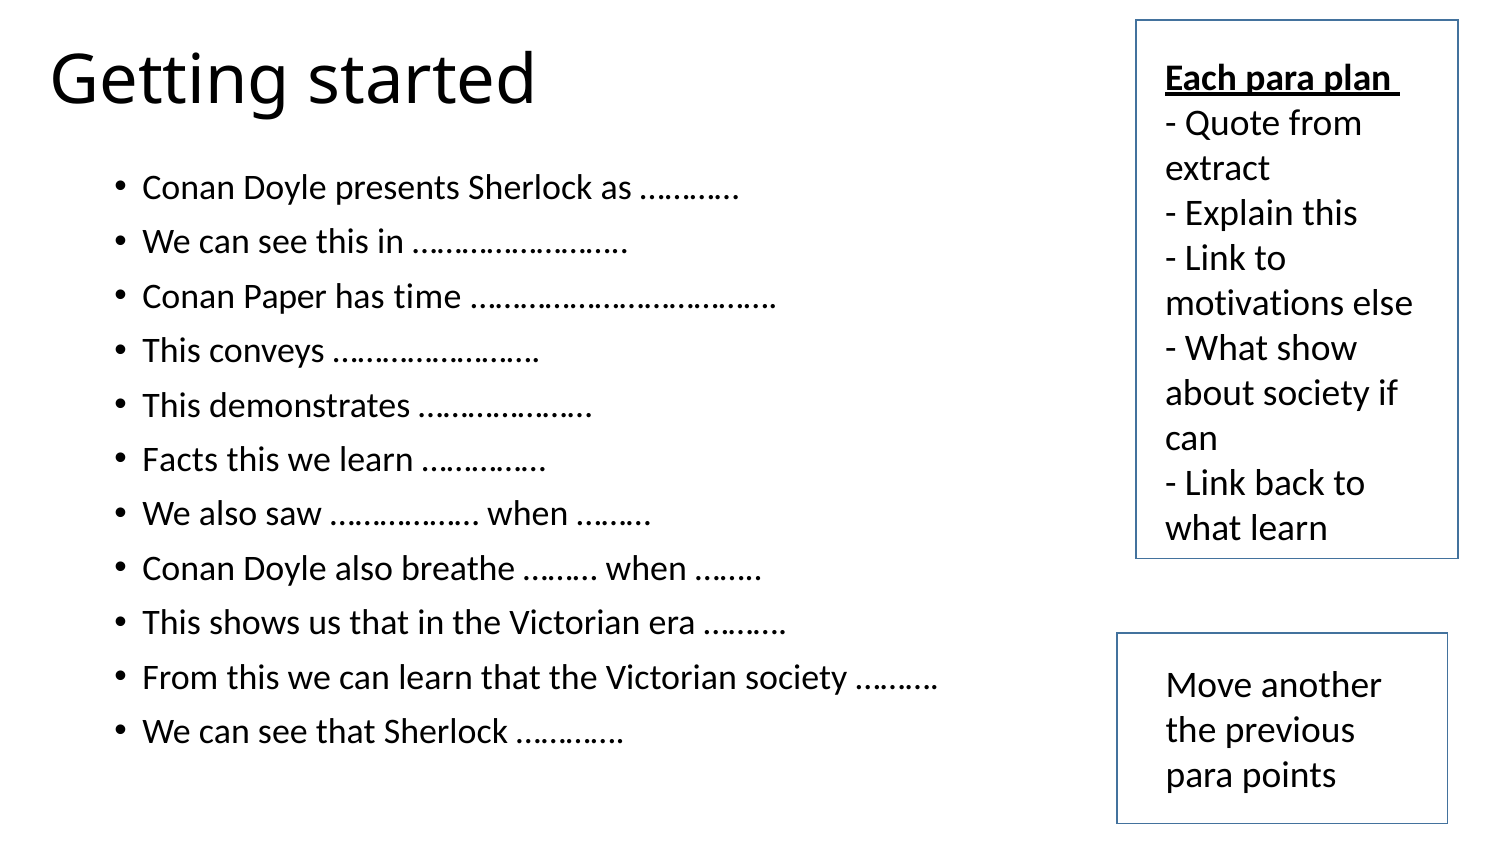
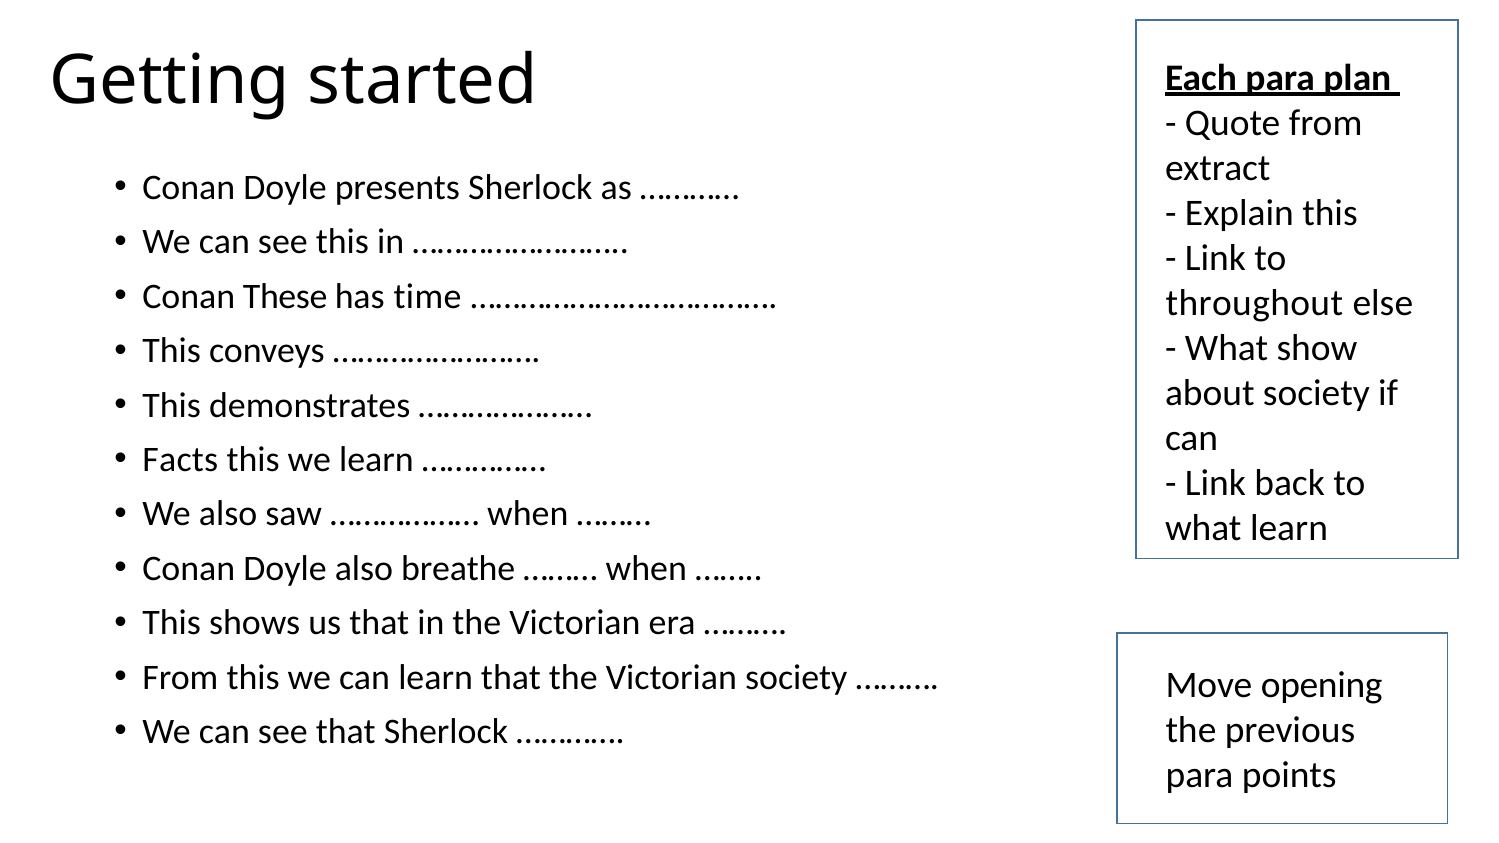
Paper: Paper -> These
motivations: motivations -> throughout
another: another -> opening
